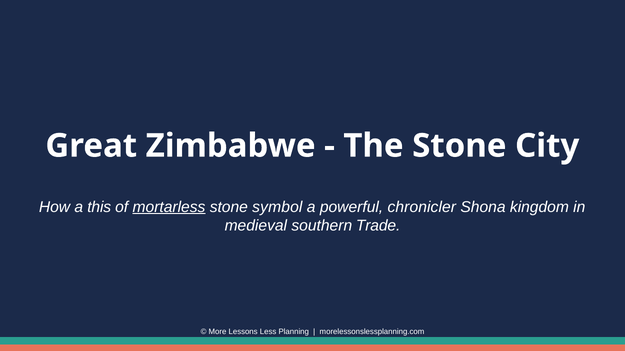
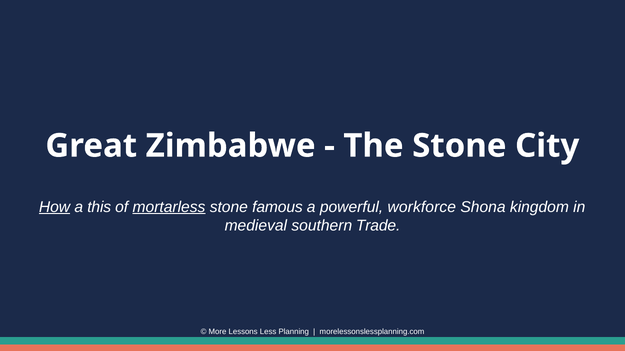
How underline: none -> present
symbol: symbol -> famous
chronicler: chronicler -> workforce
